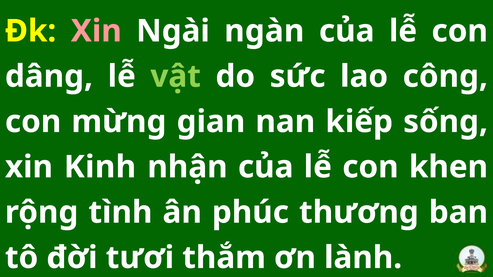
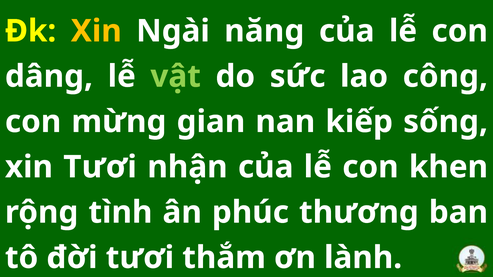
Xin at (96, 31) colour: pink -> yellow
ngàn: ngàn -> năng
xin Kinh: Kinh -> Tươi
